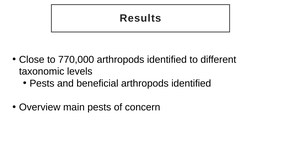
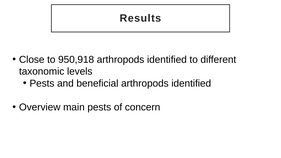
770,000: 770,000 -> 950,918
